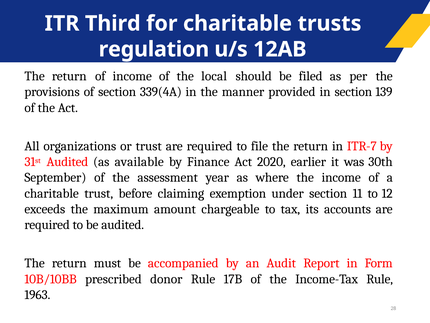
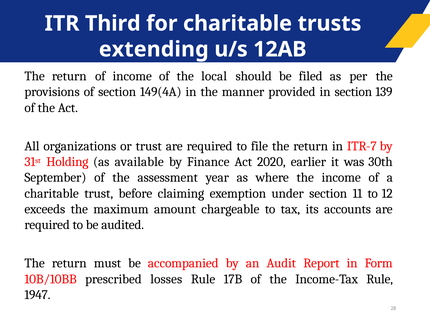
regulation: regulation -> extending
339(4A: 339(4A -> 149(4A
31st Audited: Audited -> Holding
donor: donor -> losses
1963: 1963 -> 1947
